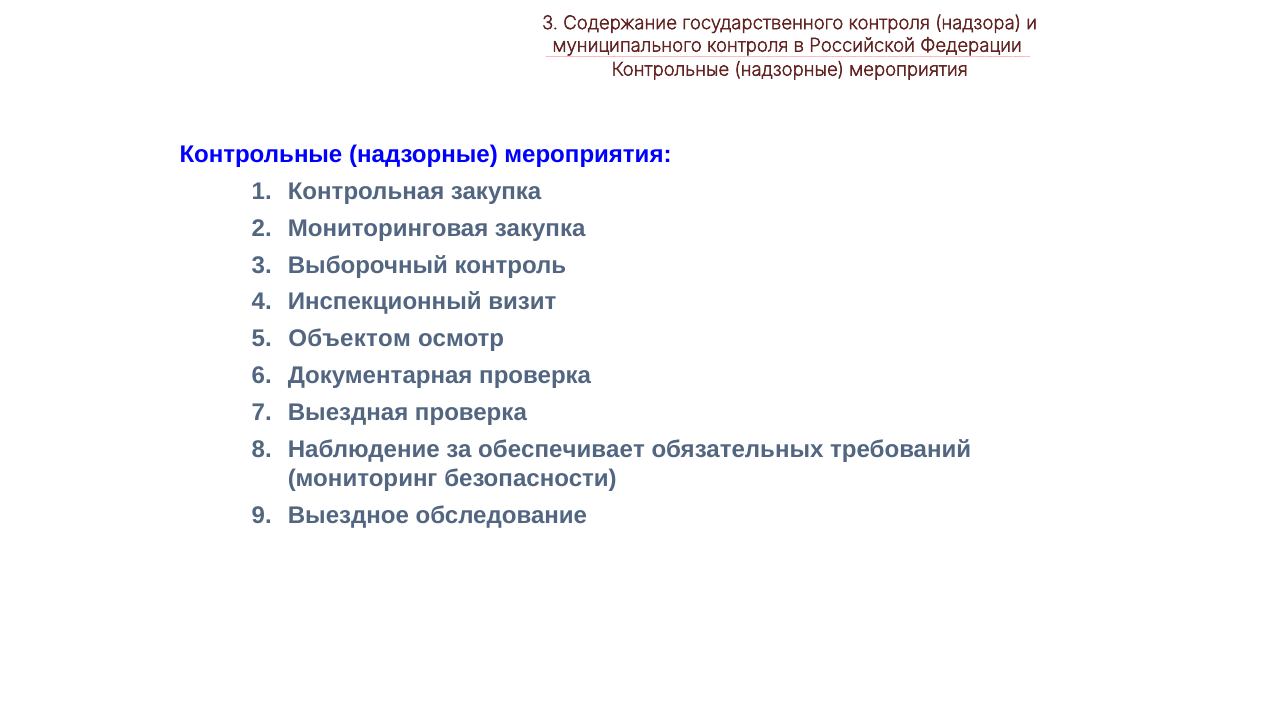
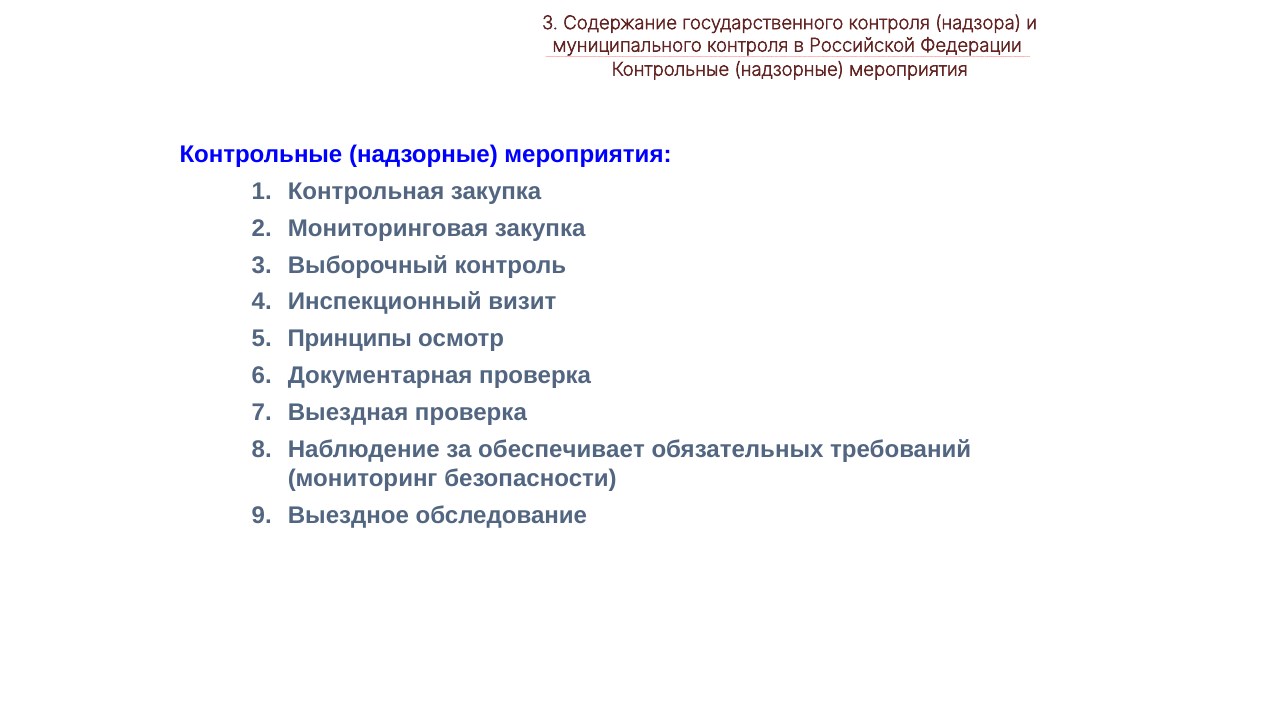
Объектом: Объектом -> Принципы
